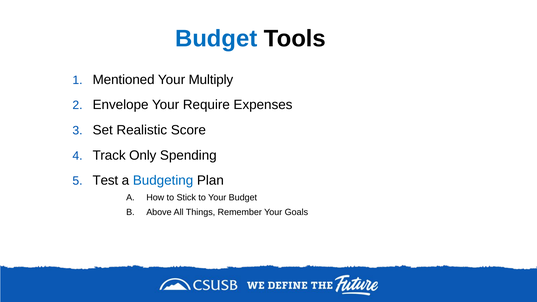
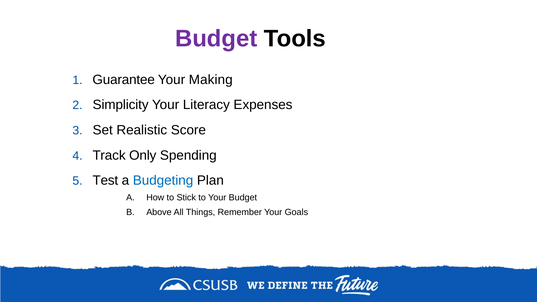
Budget at (216, 39) colour: blue -> purple
Mentioned: Mentioned -> Guarantee
Multiply: Multiply -> Making
Envelope: Envelope -> Simplicity
Require: Require -> Literacy
